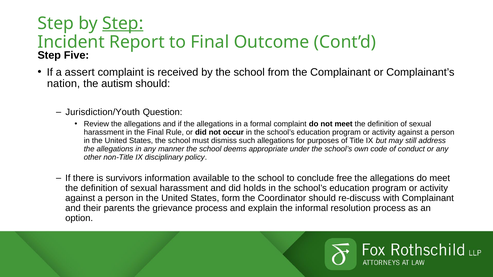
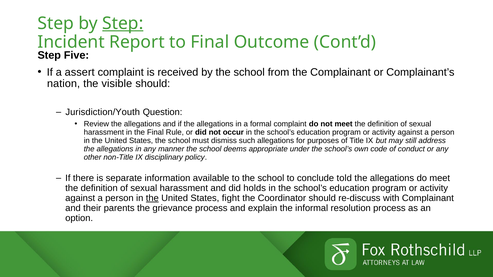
autism: autism -> visible
survivors: survivors -> separate
free: free -> told
the at (152, 198) underline: none -> present
form: form -> fight
